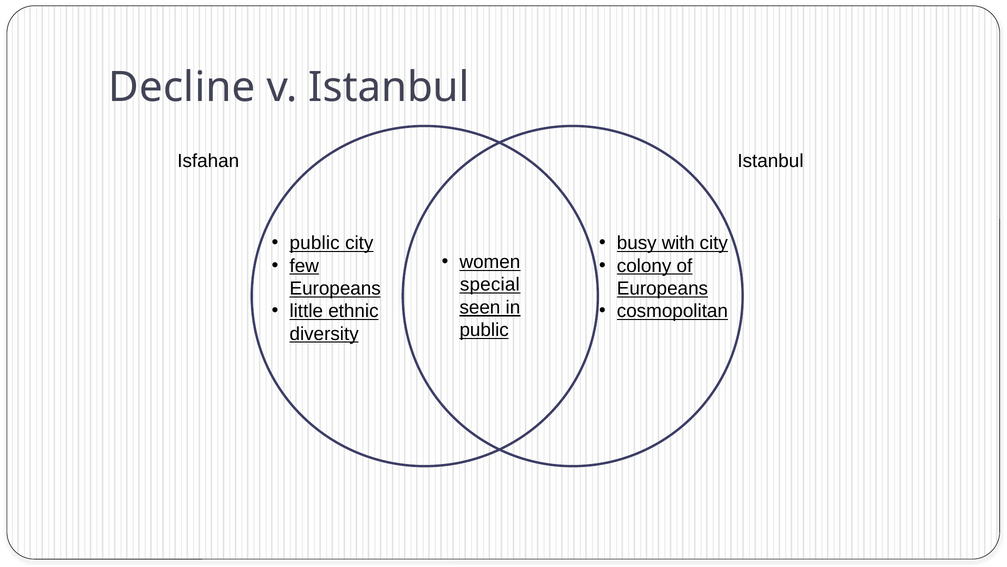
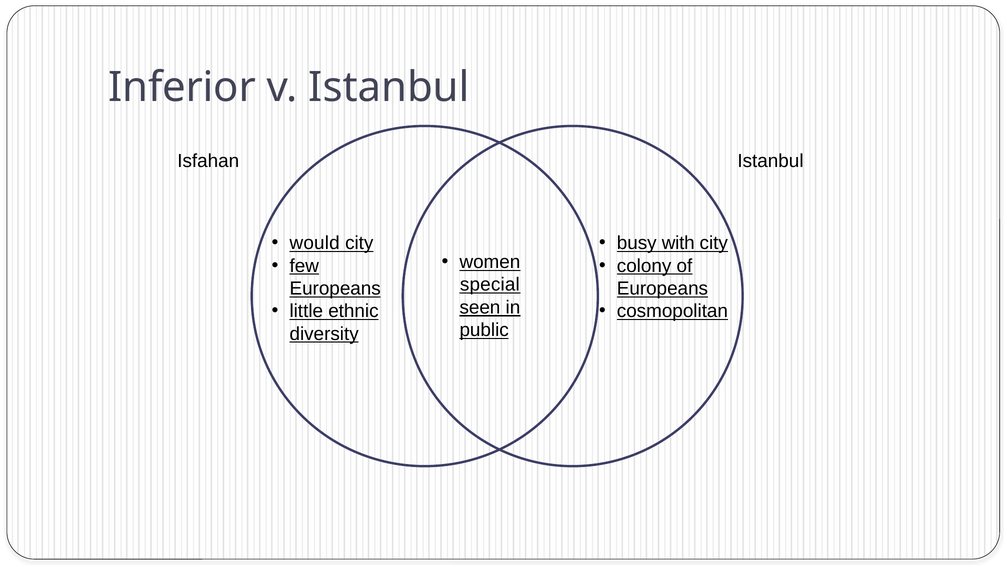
Decline: Decline -> Inferior
public at (315, 243): public -> would
